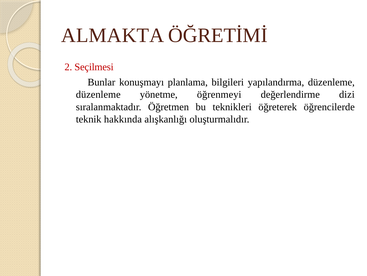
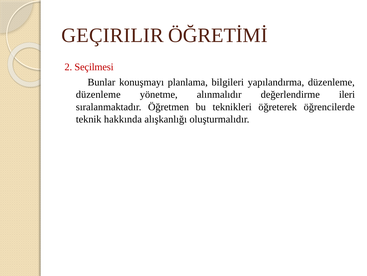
ALMAKTA: ALMAKTA -> GEÇIRILIR
öğrenmeyi: öğrenmeyi -> alınmalıdır
dizi: dizi -> ileri
